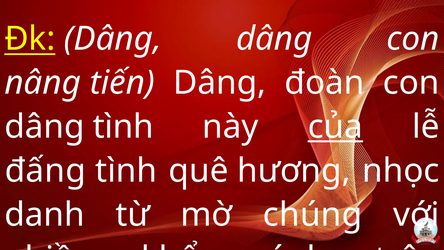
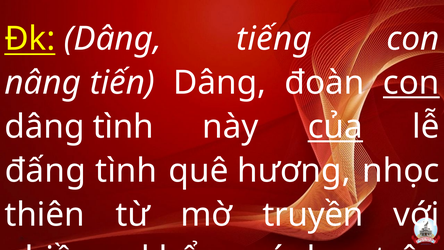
Dâng dâng: dâng -> tiếng
con at (411, 83) underline: none -> present
danh: danh -> thiên
chúng: chúng -> truyền
